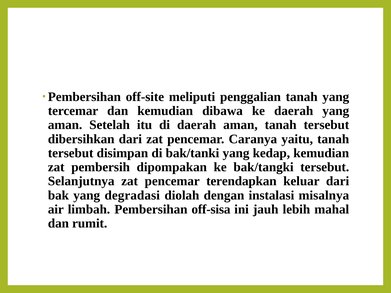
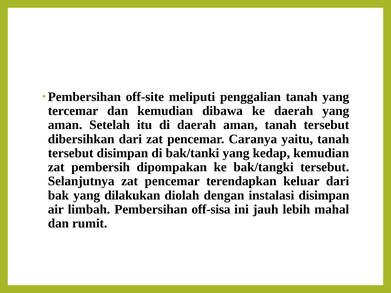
degradasi: degradasi -> dilakukan
instalasi misalnya: misalnya -> disimpan
